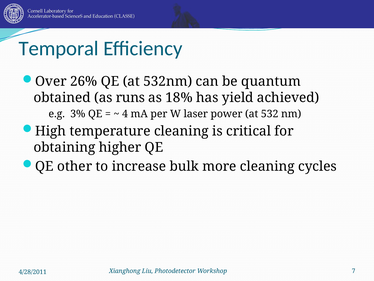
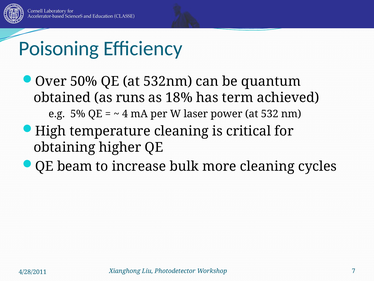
Temporal: Temporal -> Poisoning
26%: 26% -> 50%
yield: yield -> term
3%: 3% -> 5%
other: other -> beam
